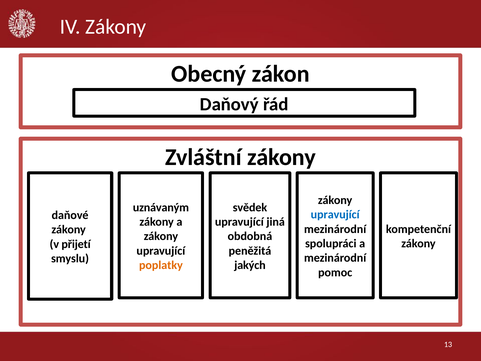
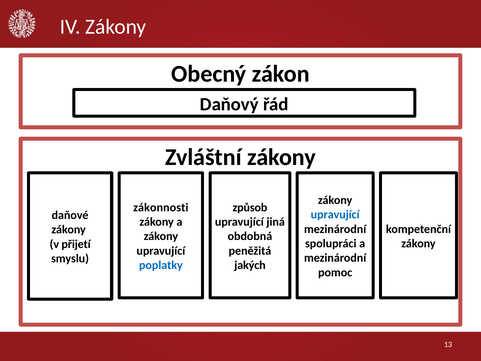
uznávaným: uznávaným -> zákonnosti
svědek: svědek -> způsob
poplatky colour: orange -> blue
